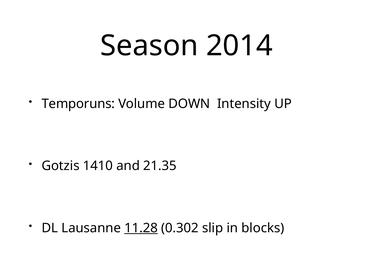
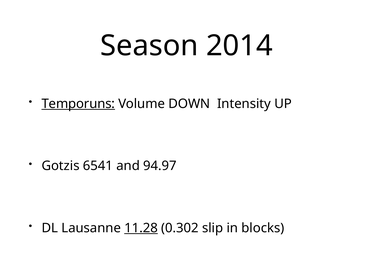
Temporuns underline: none -> present
1410: 1410 -> 6541
21.35: 21.35 -> 94.97
